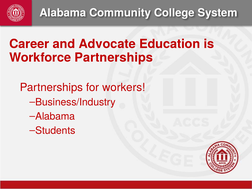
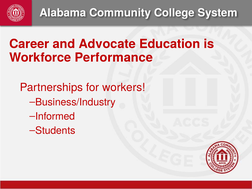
Workforce Partnerships: Partnerships -> Performance
Alabama at (55, 116): Alabama -> Informed
